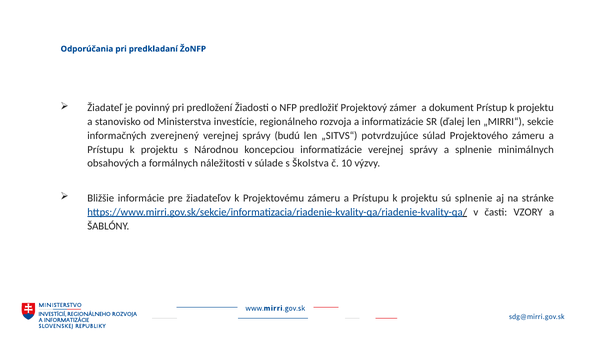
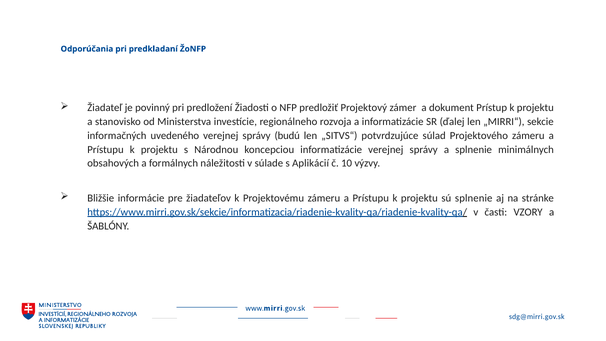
zverejnený: zverejnený -> uvedeného
Školstva: Školstva -> Aplikácií
